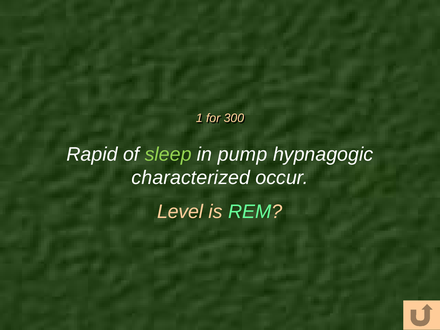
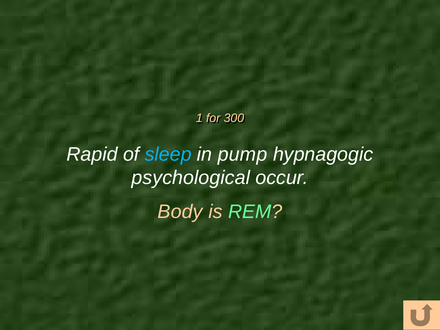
sleep colour: light green -> light blue
characterized: characterized -> psychological
Level: Level -> Body
